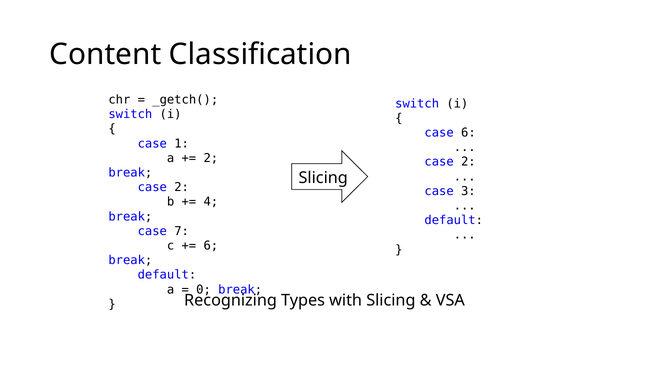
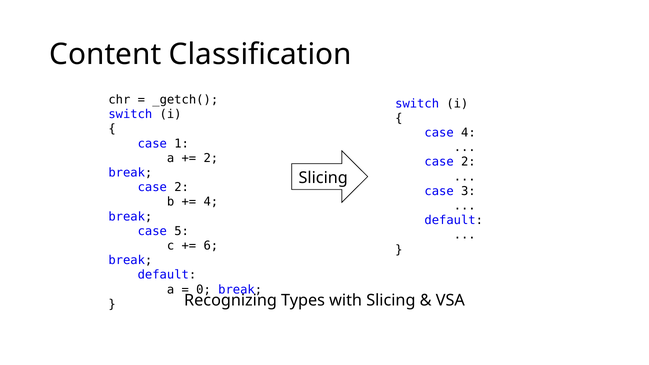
case 6: 6 -> 4
7: 7 -> 5
